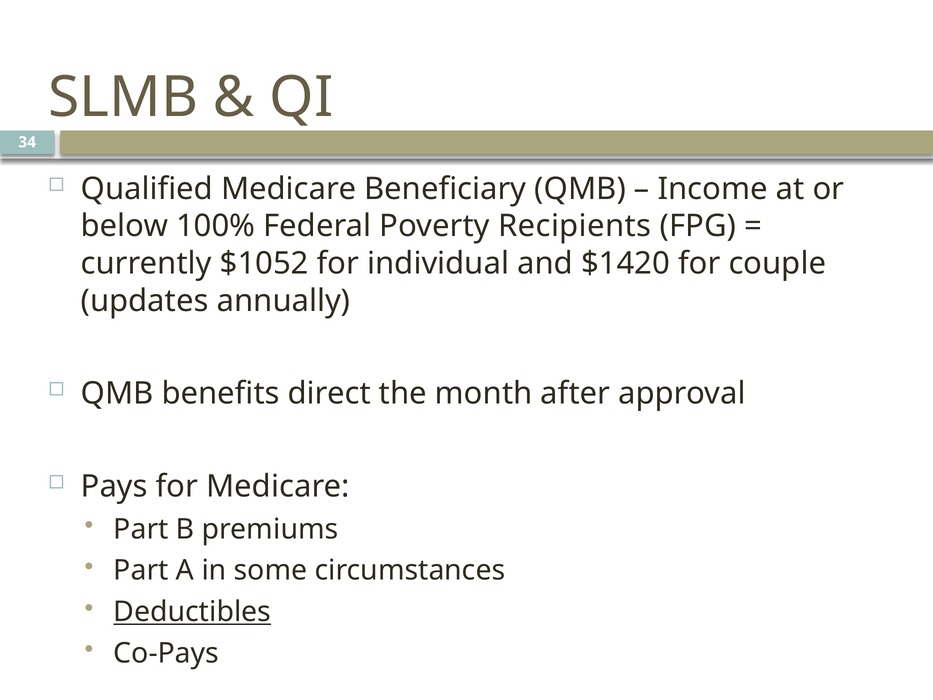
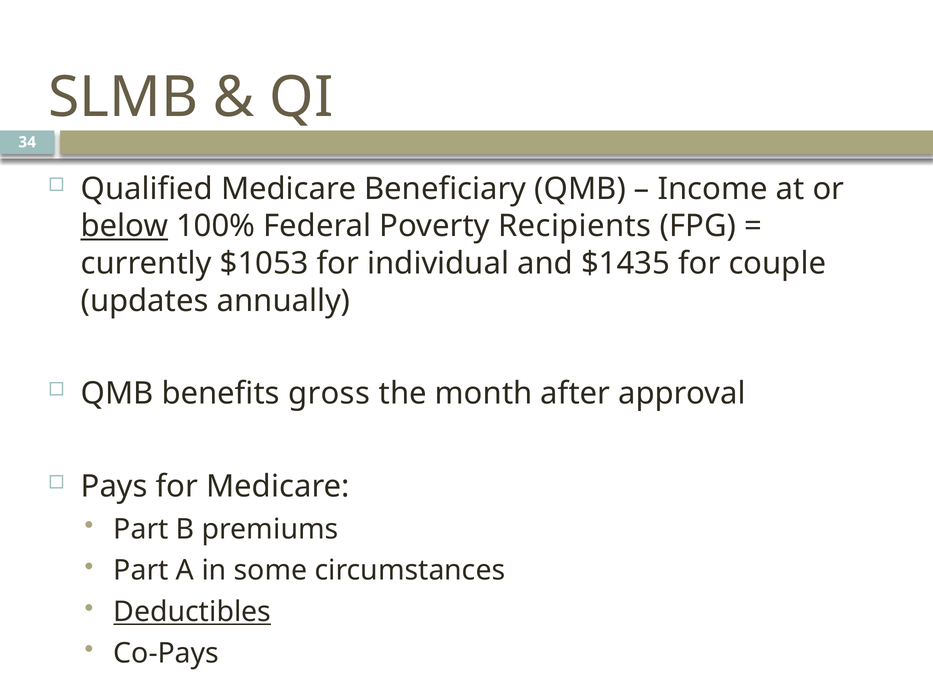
below underline: none -> present
$1052: $1052 -> $1053
$1420: $1420 -> $1435
direct: direct -> gross
